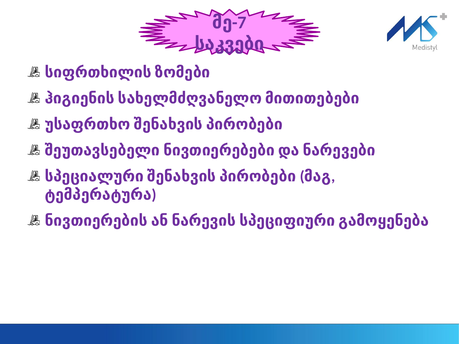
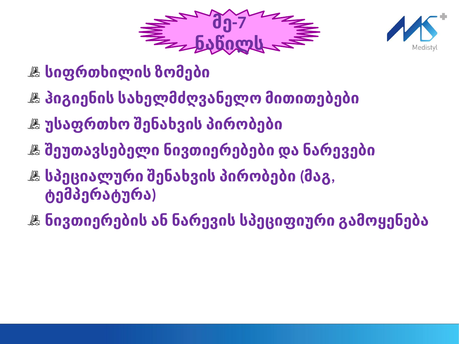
საკვები: საკვები -> ნაწილს
